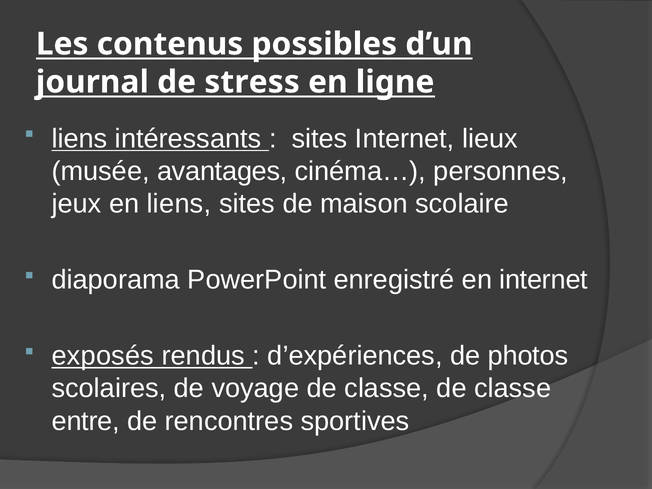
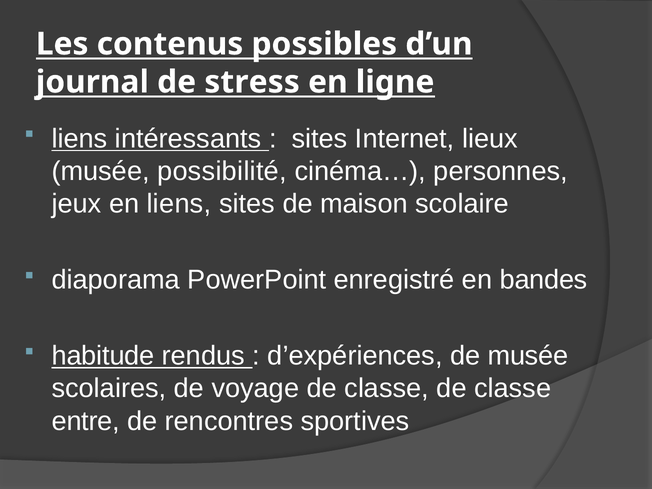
avantages: avantages -> possibilité
en internet: internet -> bandes
exposés: exposés -> habitude
de photos: photos -> musée
